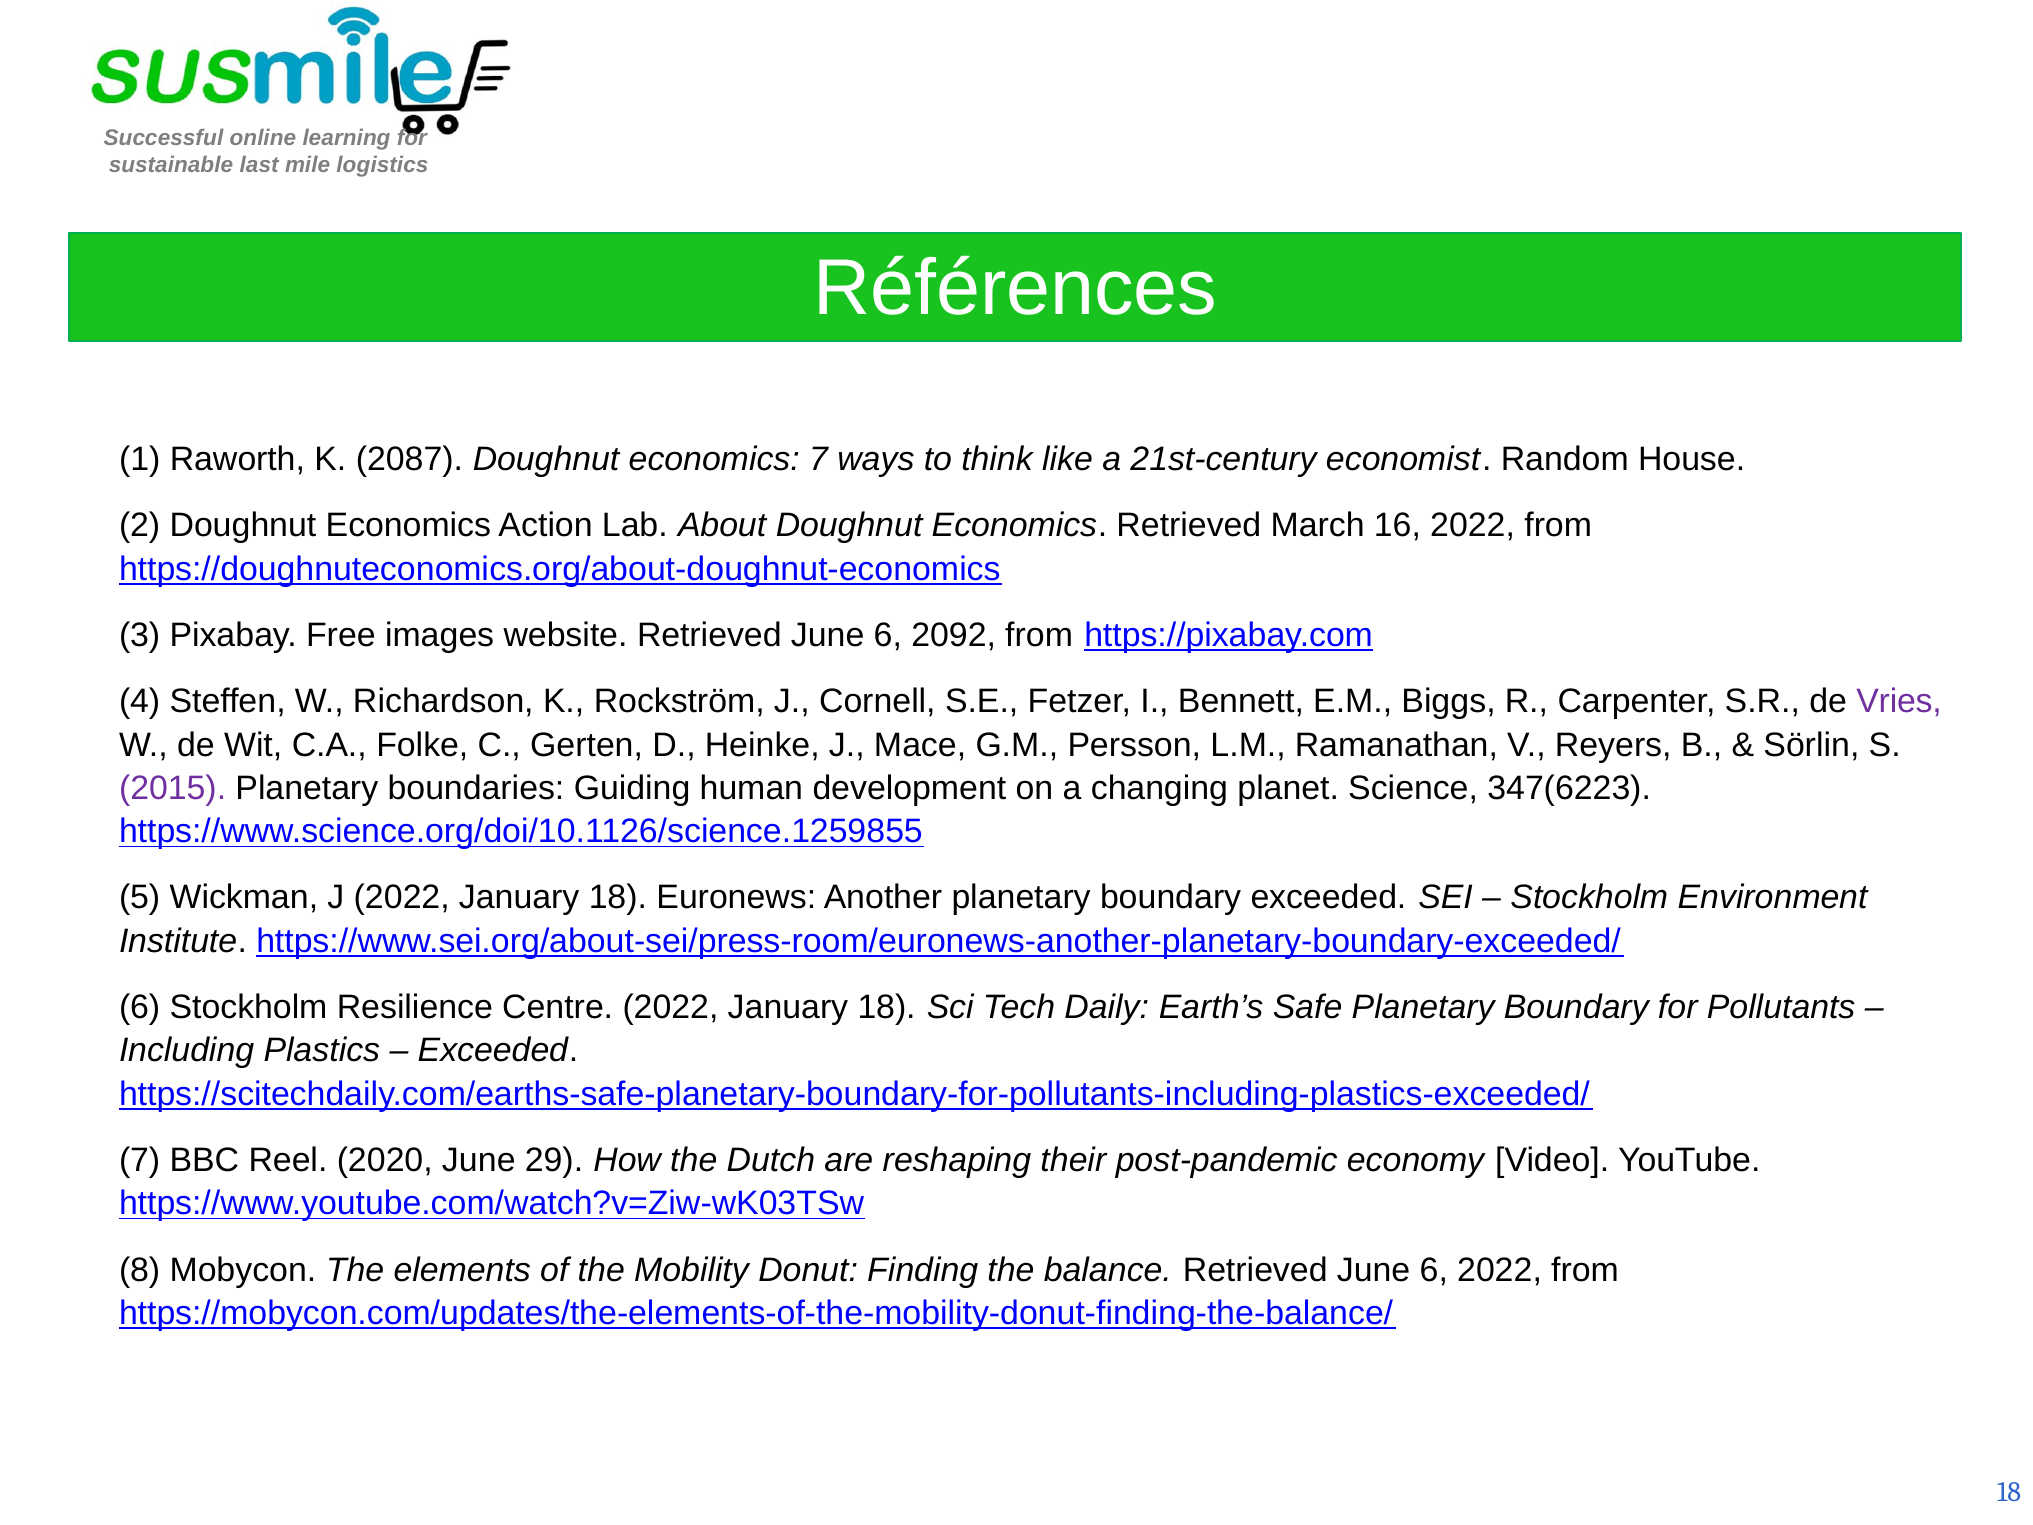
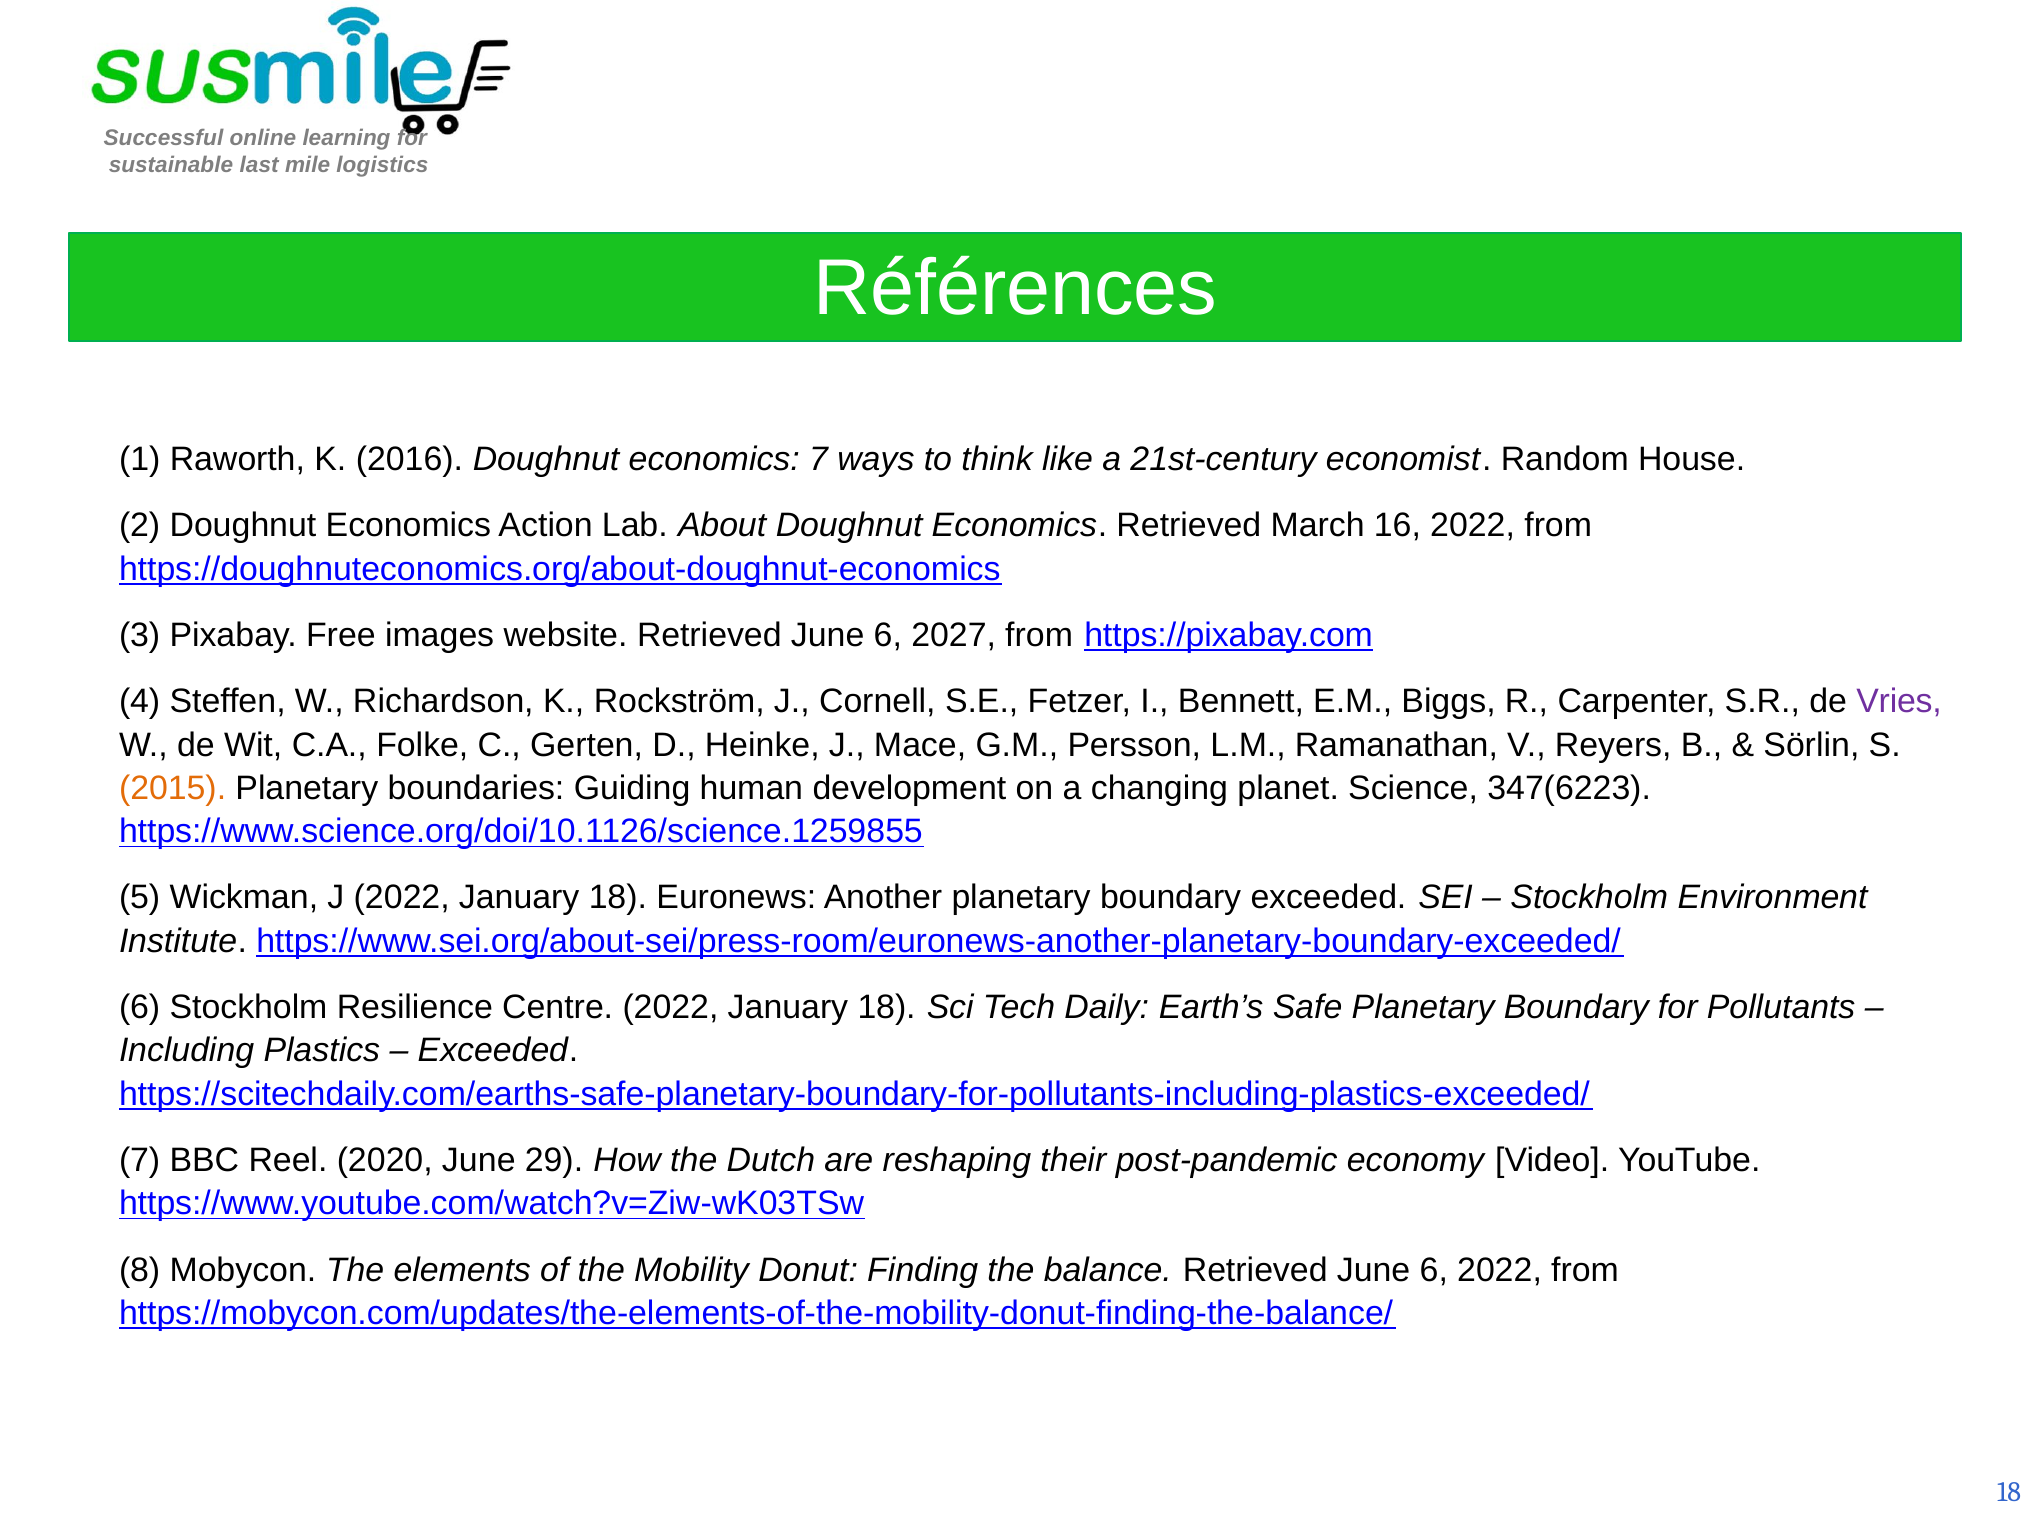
2087: 2087 -> 2016
2092: 2092 -> 2027
2015 colour: purple -> orange
